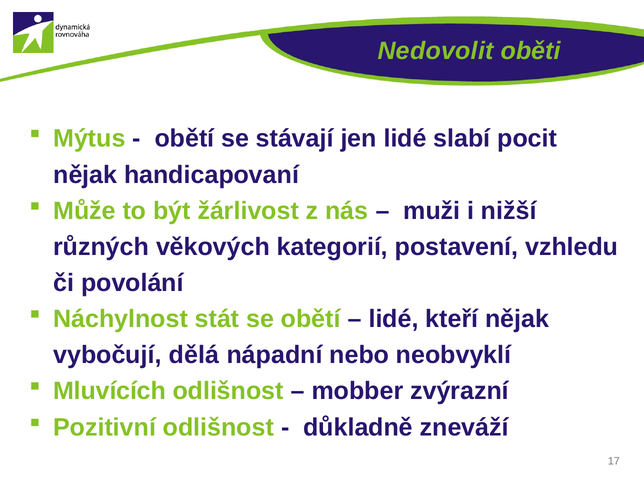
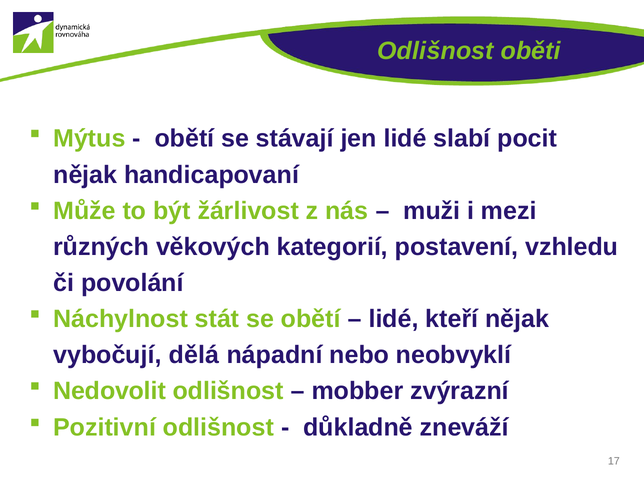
Nedovolit at (436, 51): Nedovolit -> Odlišnost
nižší: nižší -> mezi
Mluvících: Mluvících -> Nedovolit
